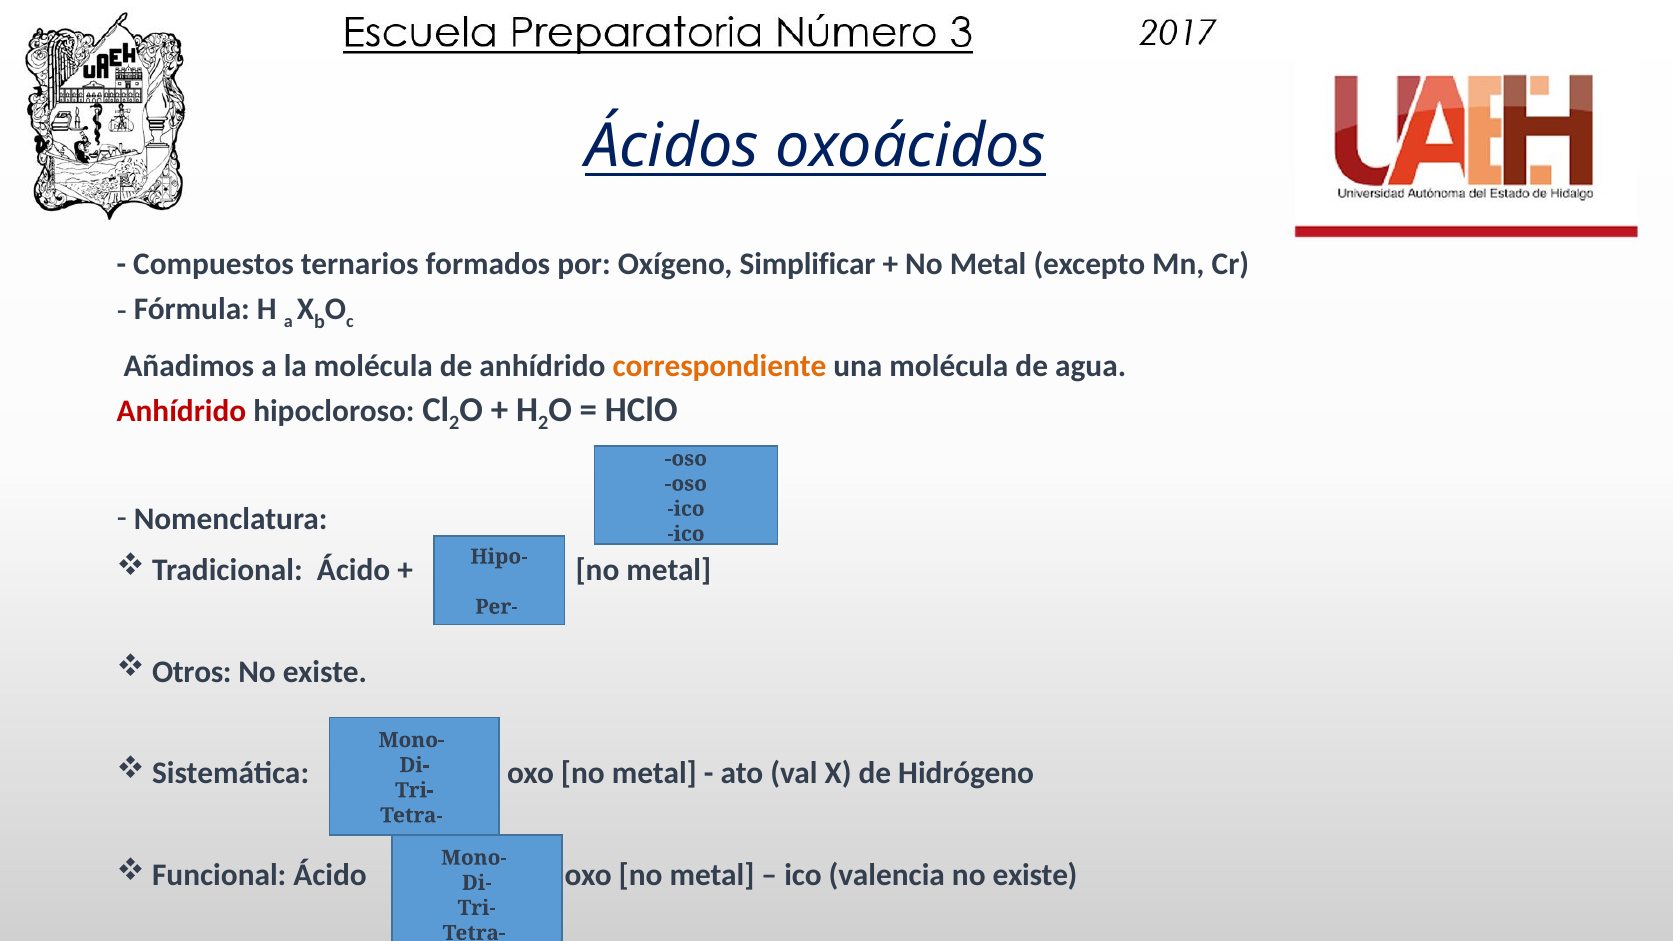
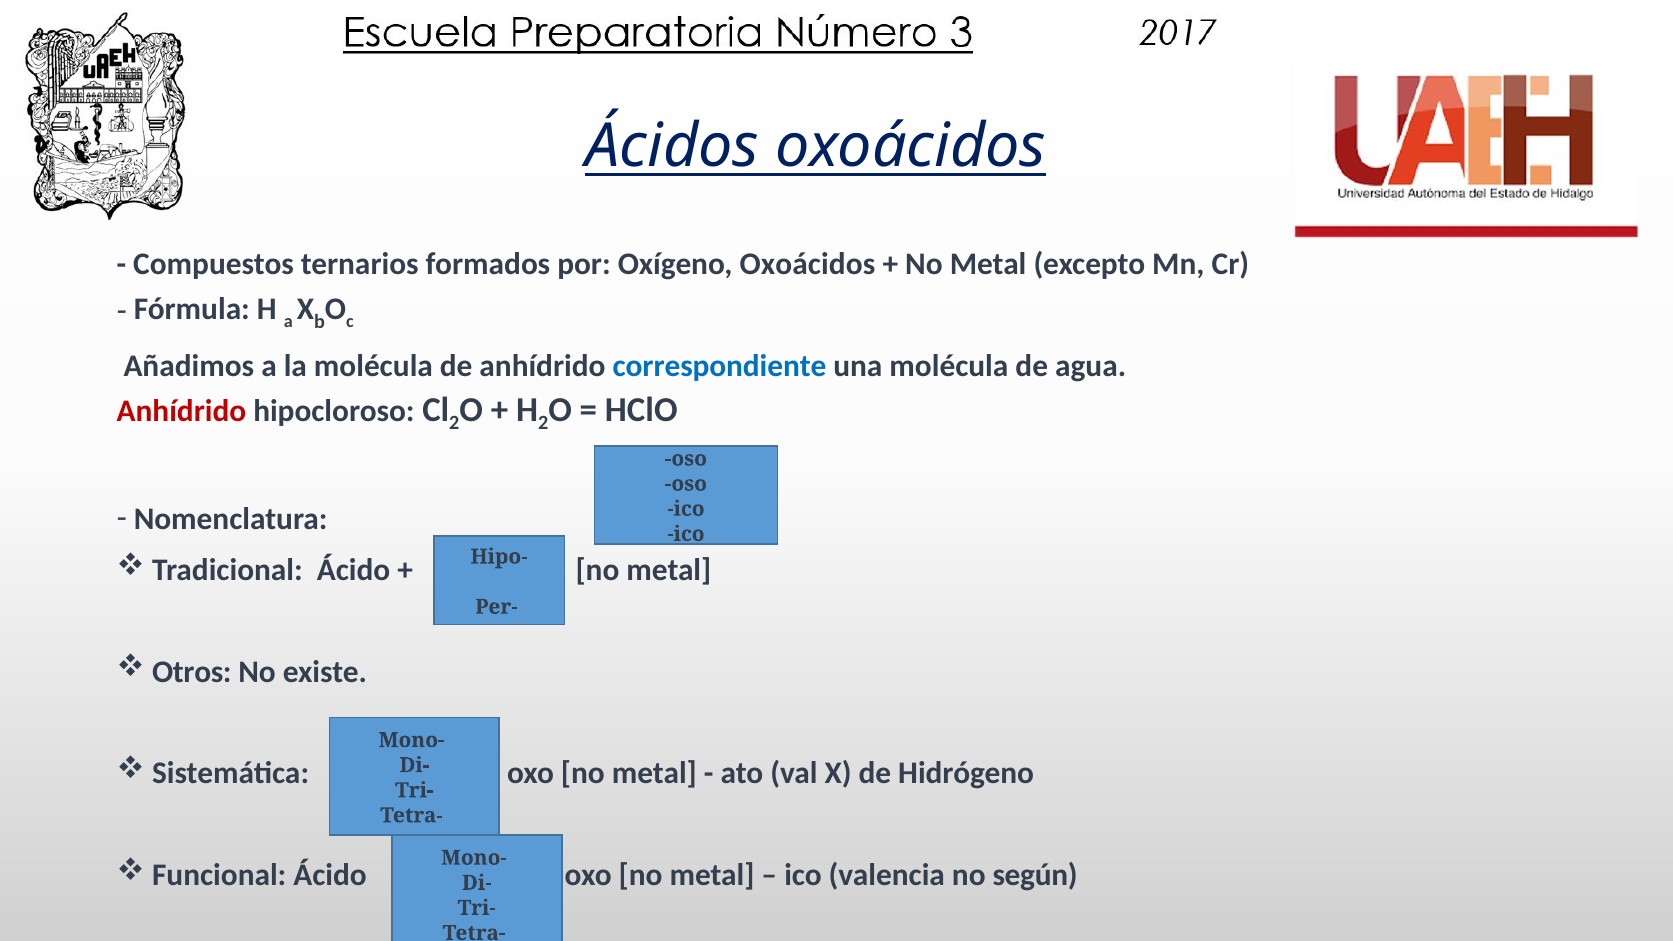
Oxígeno Simplificar: Simplificar -> Oxoácidos
correspondiente colour: orange -> blue
valencia no existe: existe -> según
